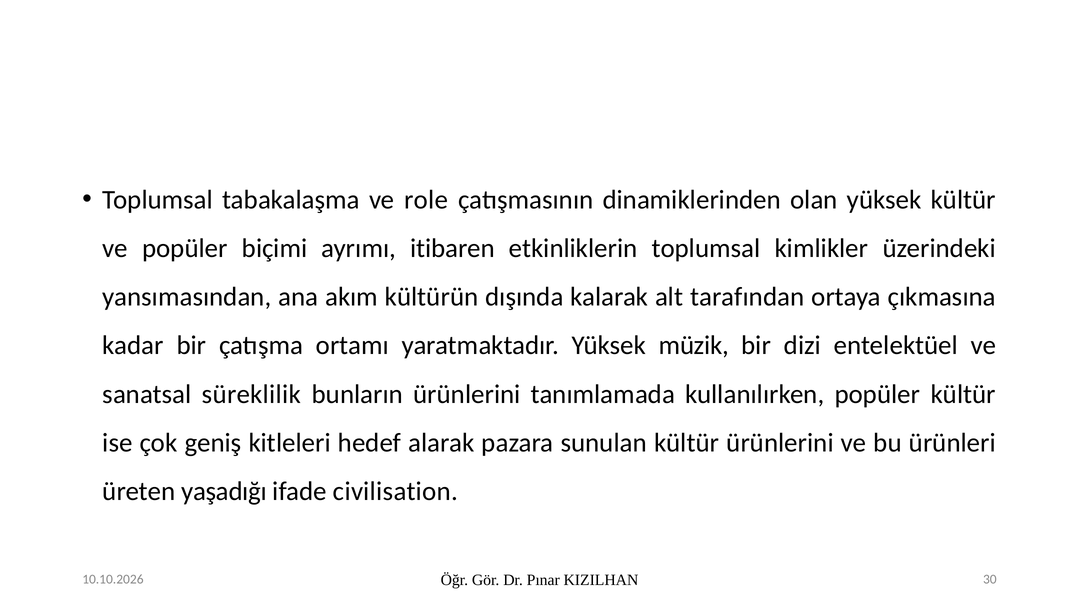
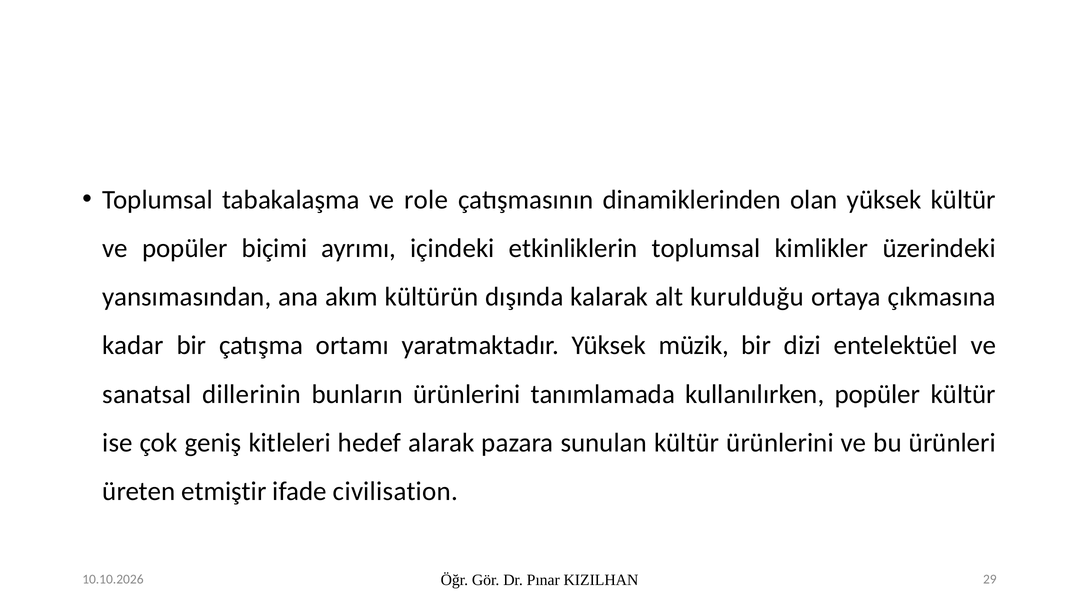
itibaren: itibaren -> içindeki
tarafından: tarafından -> kurulduğu
süreklilik: süreklilik -> dillerinin
yaşadığı: yaşadığı -> etmiştir
30: 30 -> 29
